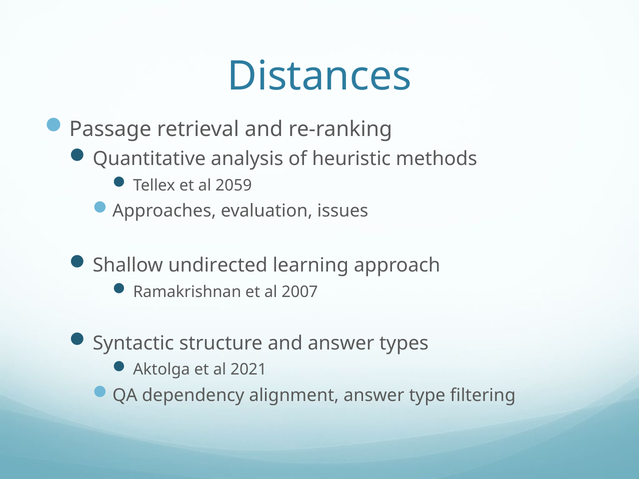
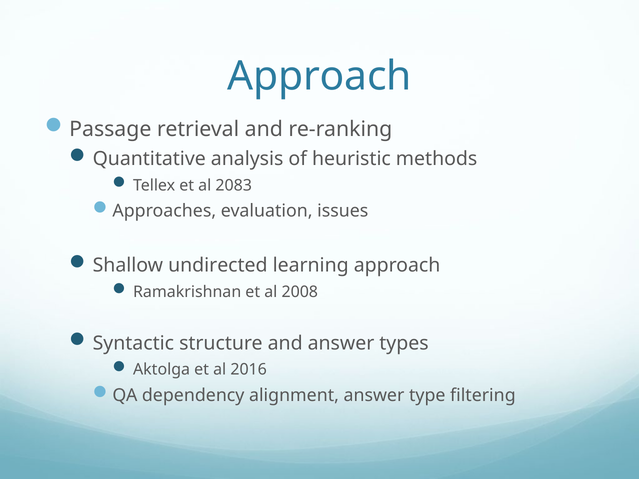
Distances at (319, 76): Distances -> Approach
2059: 2059 -> 2083
2007: 2007 -> 2008
2021: 2021 -> 2016
